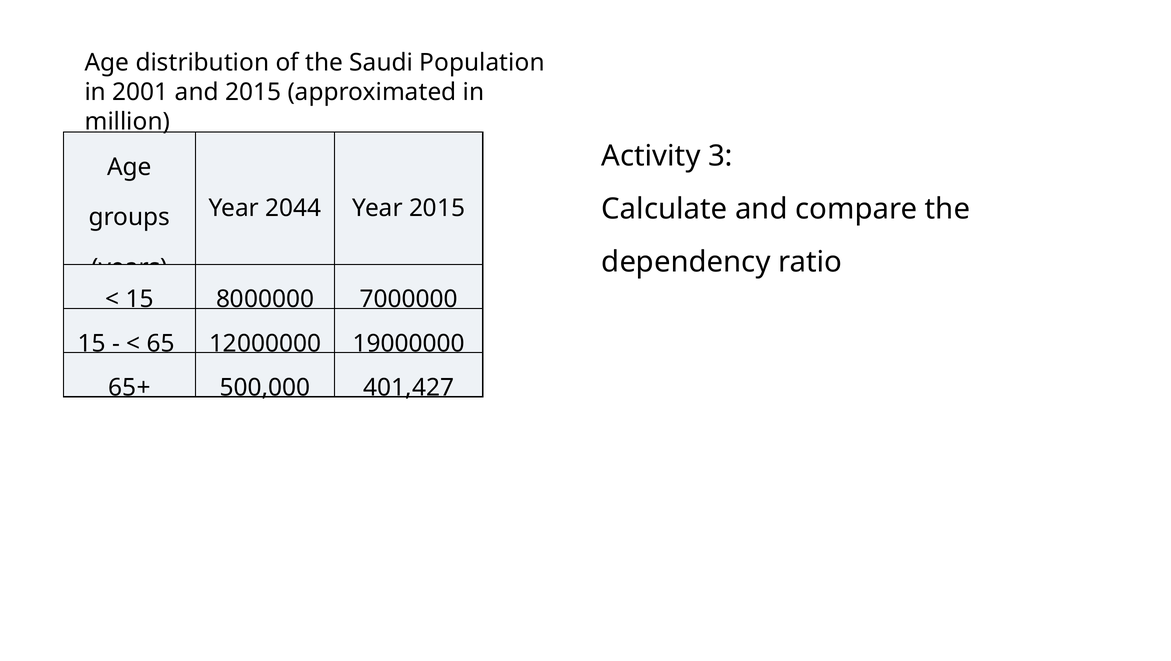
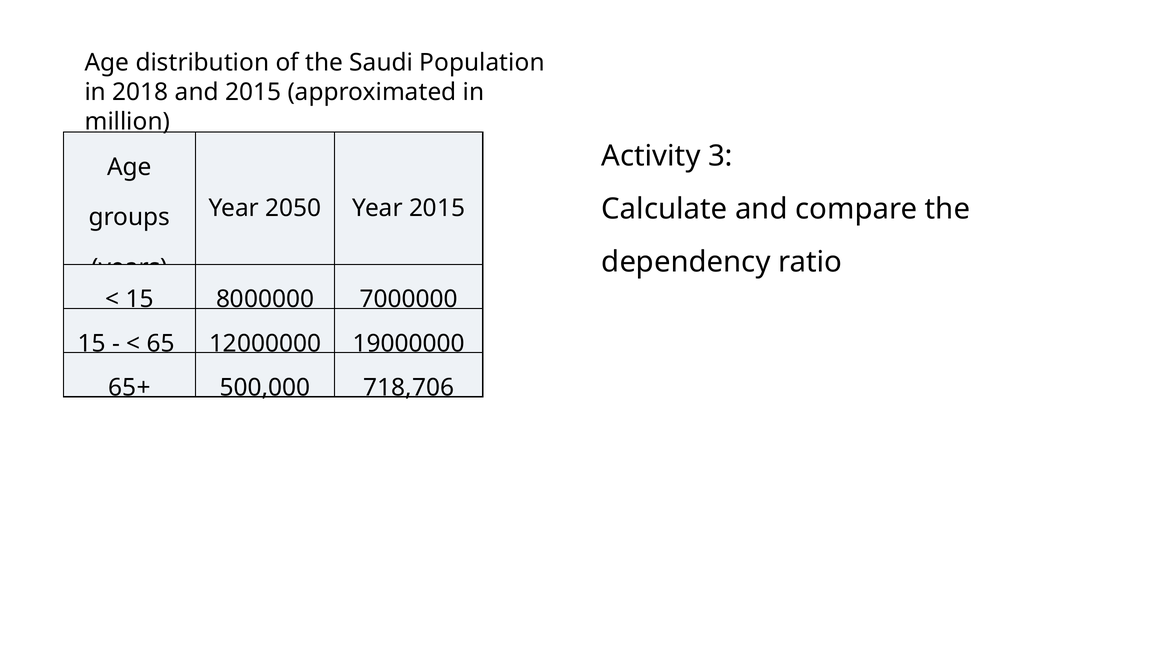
2001: 2001 -> 2018
2044: 2044 -> 2050
401,427: 401,427 -> 718,706
